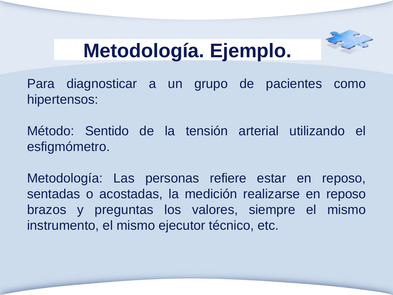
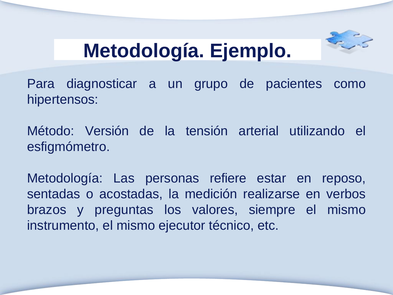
Sentido: Sentido -> Versión
realizarse en reposo: reposo -> verbos
